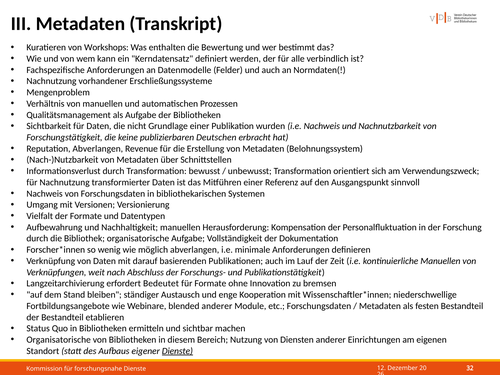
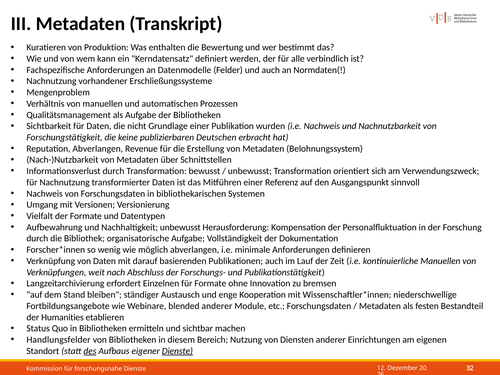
Workshops: Workshops -> Produktion
Nachhaltigkeit manuellen: manuellen -> unbewusst
Bedeutet: Bedeutet -> Einzelnen
der Bestandteil: Bestandteil -> Humanities
Organisatorische at (59, 340): Organisatorische -> Handlungsfelder
des underline: none -> present
